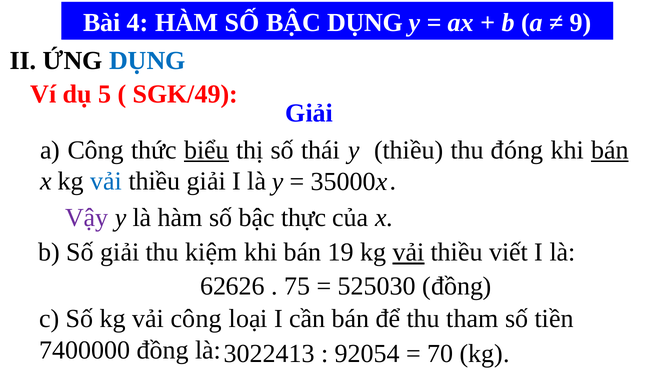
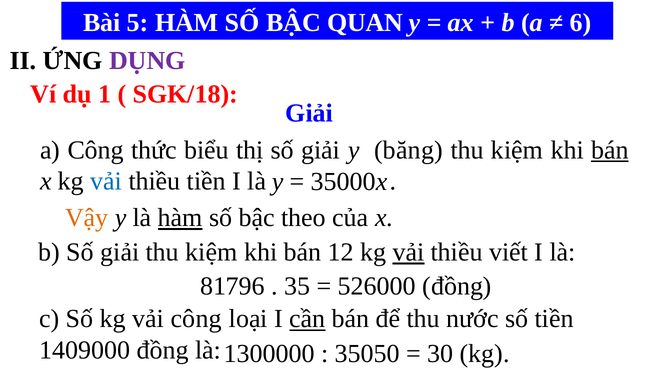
4: 4 -> 5
BẬC DỤNG: DỤNG -> QUAN
9: 9 -> 6
DỤNG at (147, 61) colour: blue -> purple
5: 5 -> 1
SGK/49: SGK/49 -> SGK/18
biểu underline: present -> none
thị số thái: thái -> giải
y thiều: thiều -> băng
đóng at (517, 150): đóng -> kiệm
thiều giải: giải -> tiền
Vậy colour: purple -> orange
hàm at (180, 218) underline: none -> present
thực: thực -> theo
19: 19 -> 12
62626: 62626 -> 81796
75: 75 -> 35
525030: 525030 -> 526000
cần underline: none -> present
tham: tham -> nước
7400000: 7400000 -> 1409000
3022413: 3022413 -> 1300000
92054: 92054 -> 35050
70: 70 -> 30
